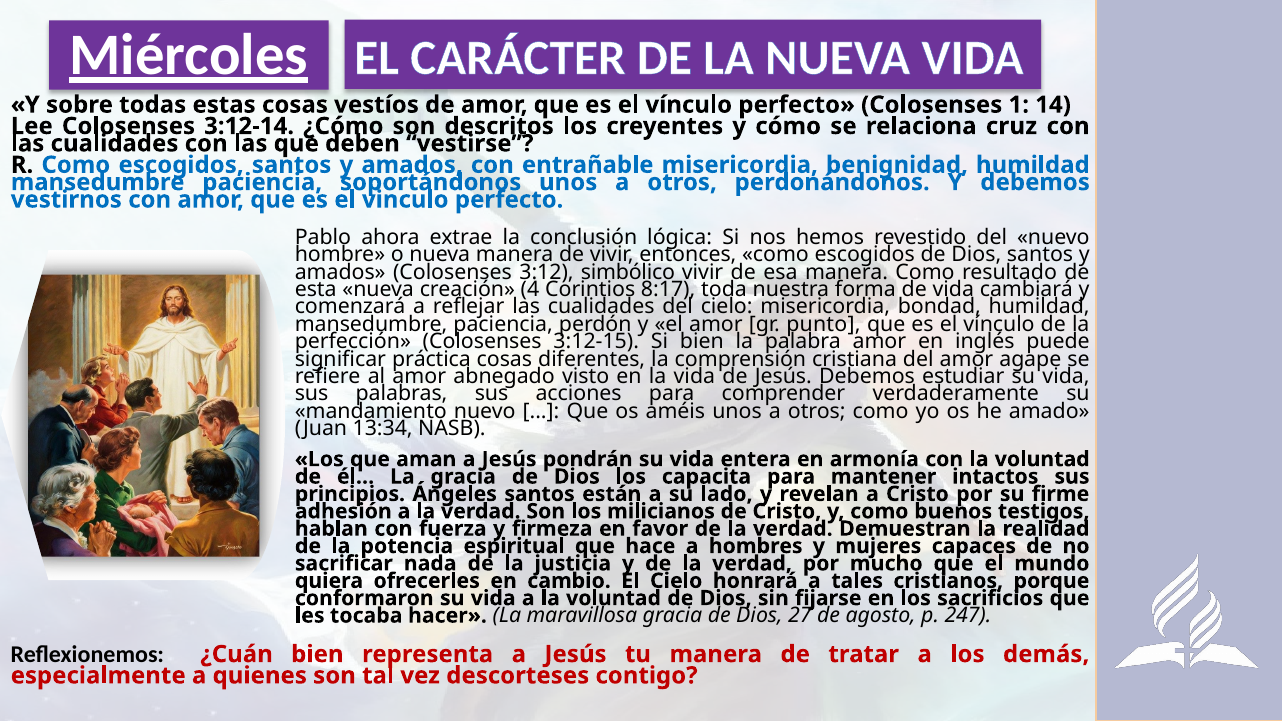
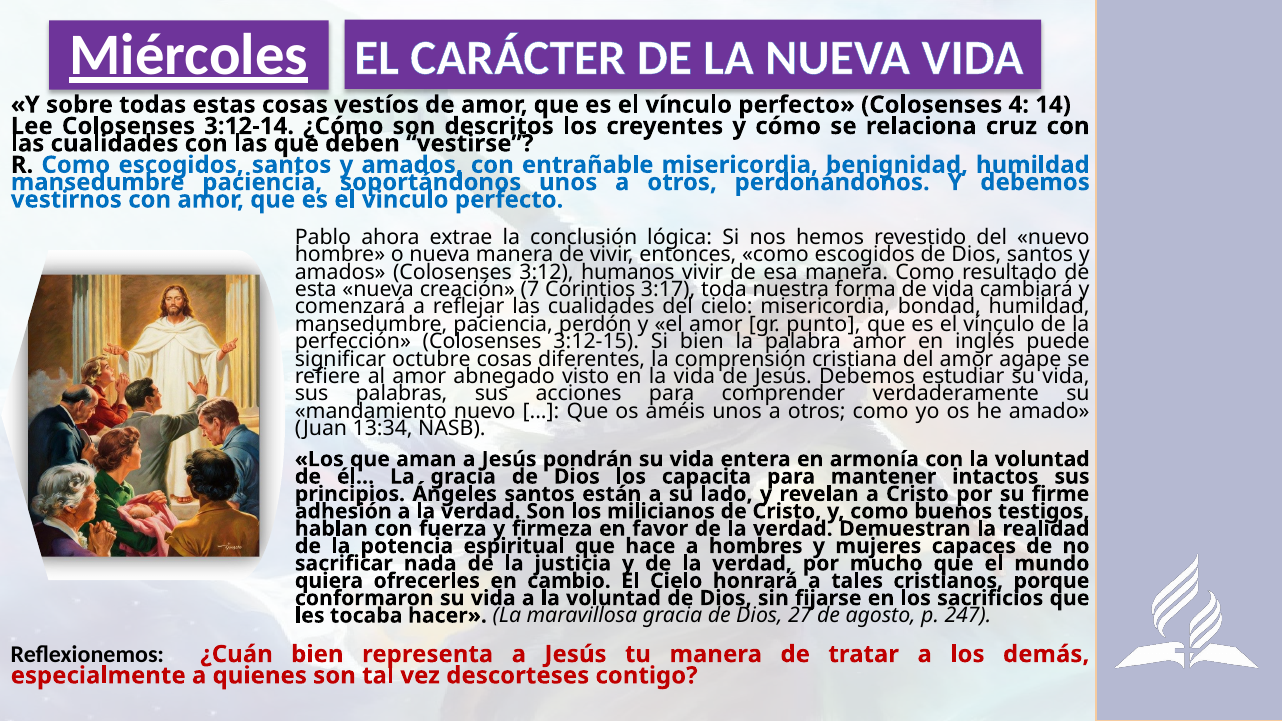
1: 1 -> 4
simbólico: simbólico -> humanos
4: 4 -> 7
8:17: 8:17 -> 3:17
práctica: práctica -> octubre
